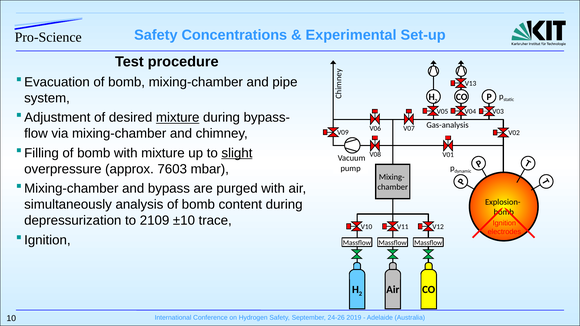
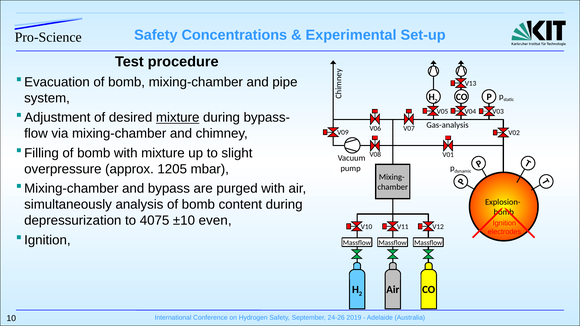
slight underline: present -> none
7603: 7603 -> 1205
2109: 2109 -> 4075
trace: trace -> even
